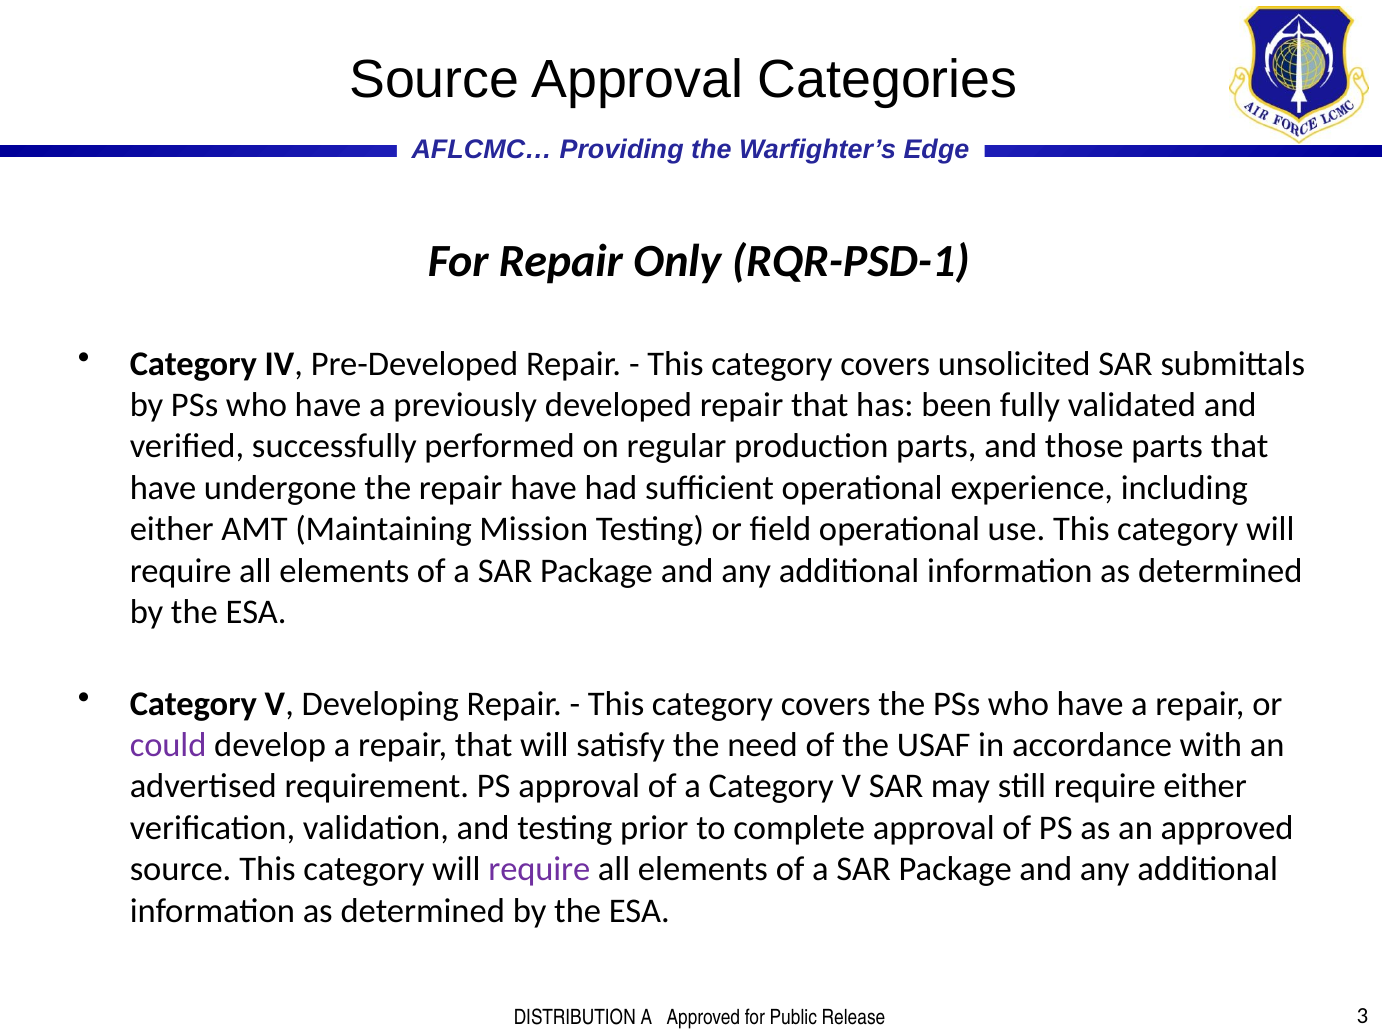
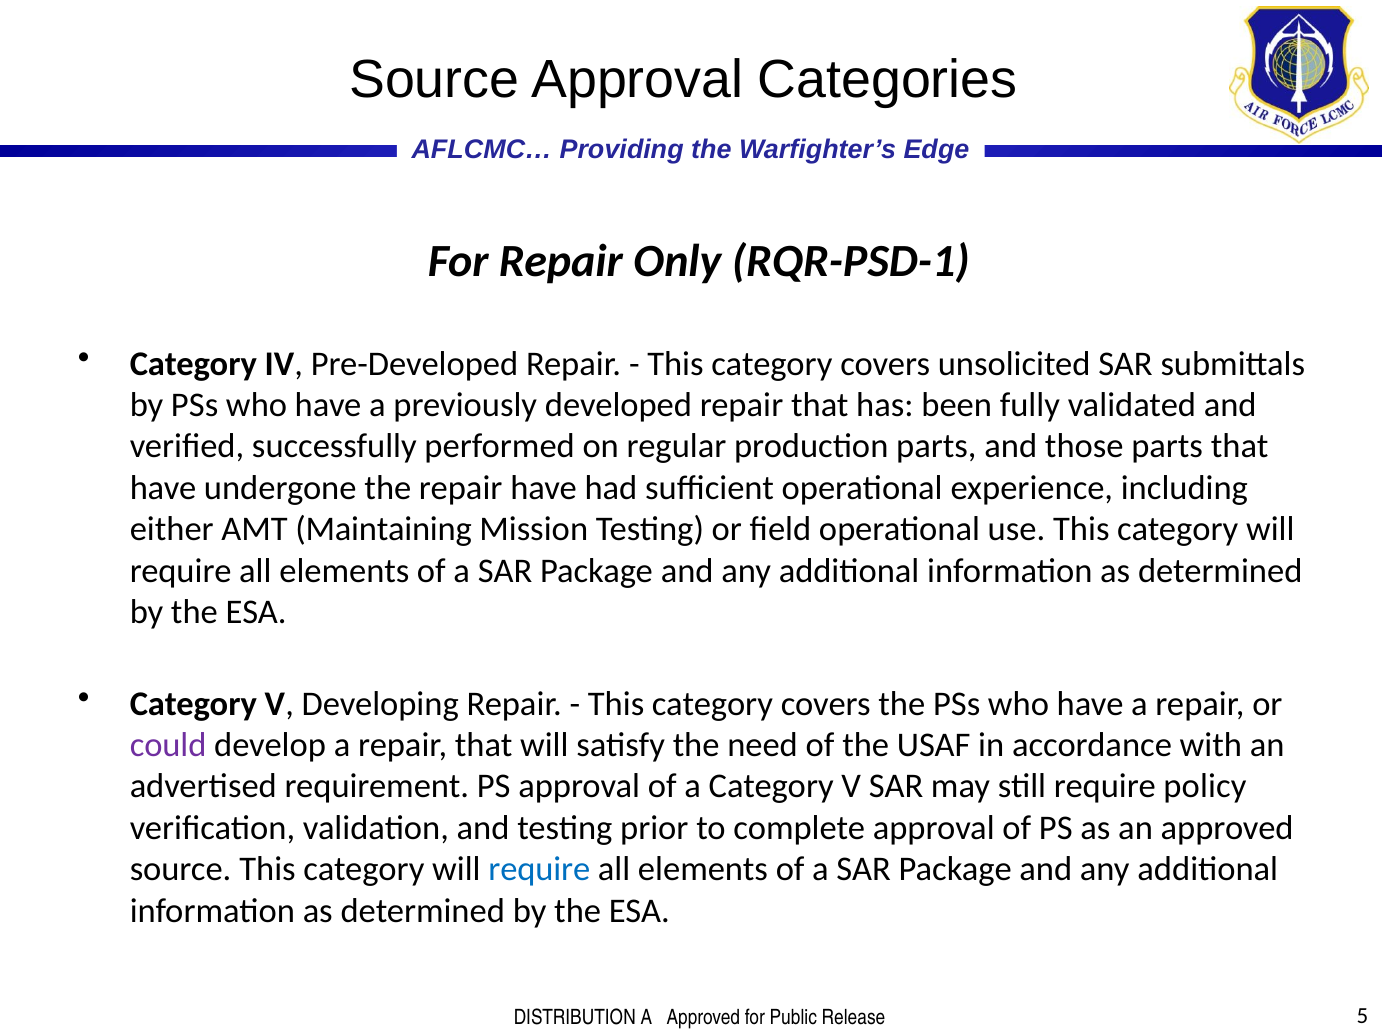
require either: either -> policy
require at (539, 870) colour: purple -> blue
3: 3 -> 5
